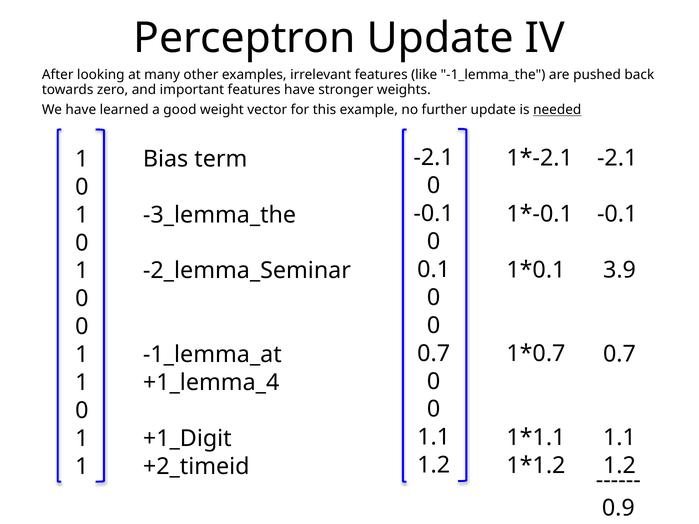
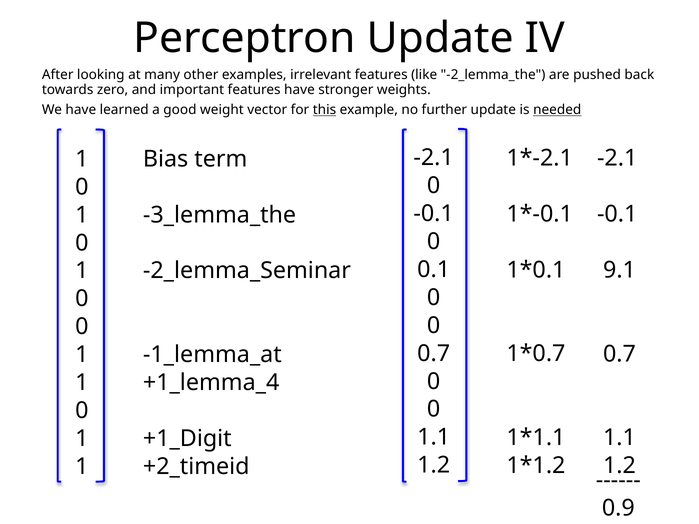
-1_lemma_the: -1_lemma_the -> -2_lemma_the
this underline: none -> present
3.9: 3.9 -> 9.1
